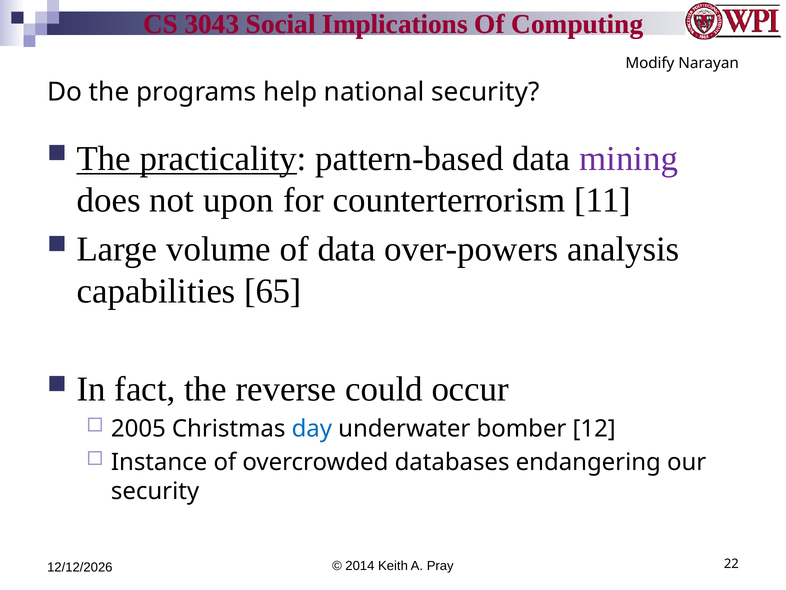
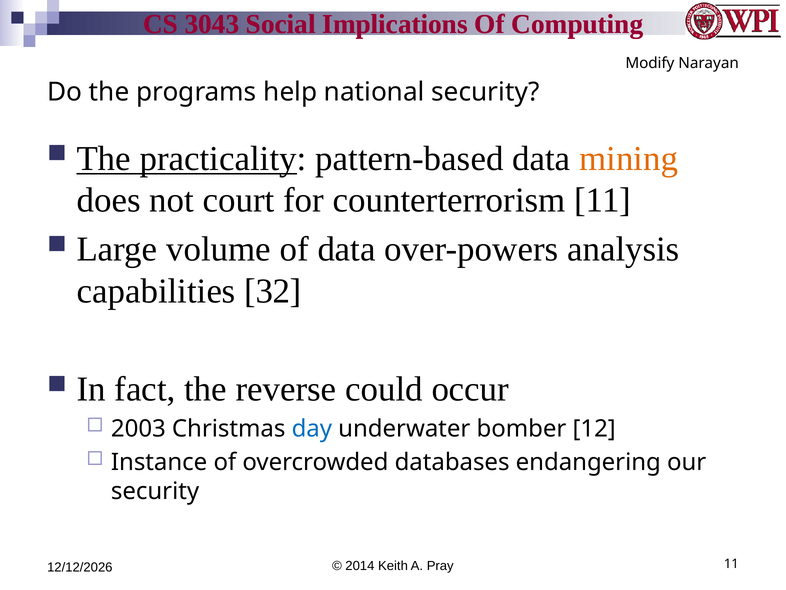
mining colour: purple -> orange
upon: upon -> court
65: 65 -> 32
2005: 2005 -> 2003
Pray 22: 22 -> 11
